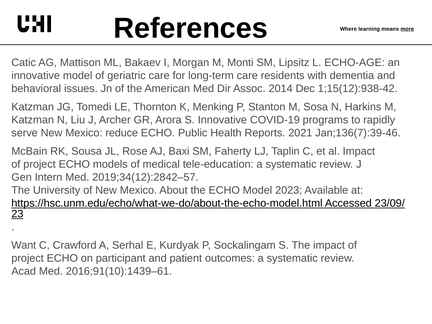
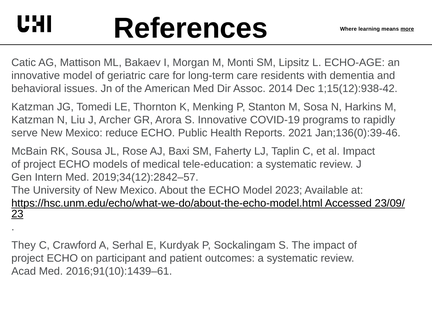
Jan;136(7):39-46: Jan;136(7):39-46 -> Jan;136(0):39-46
Want: Want -> They
